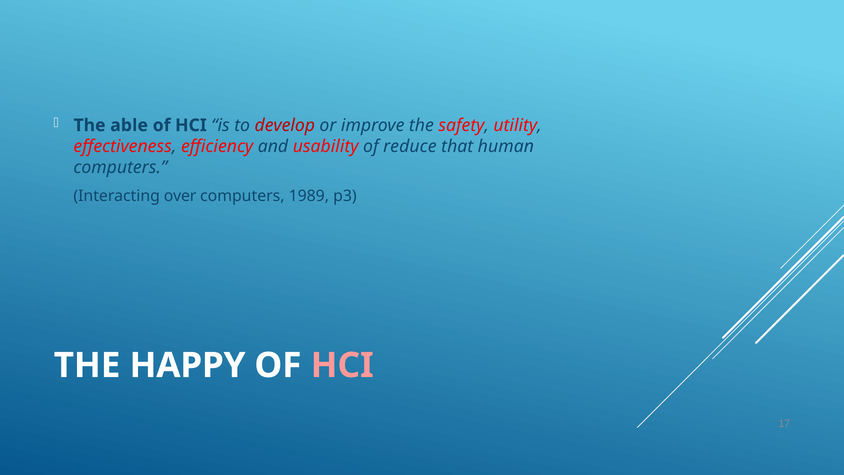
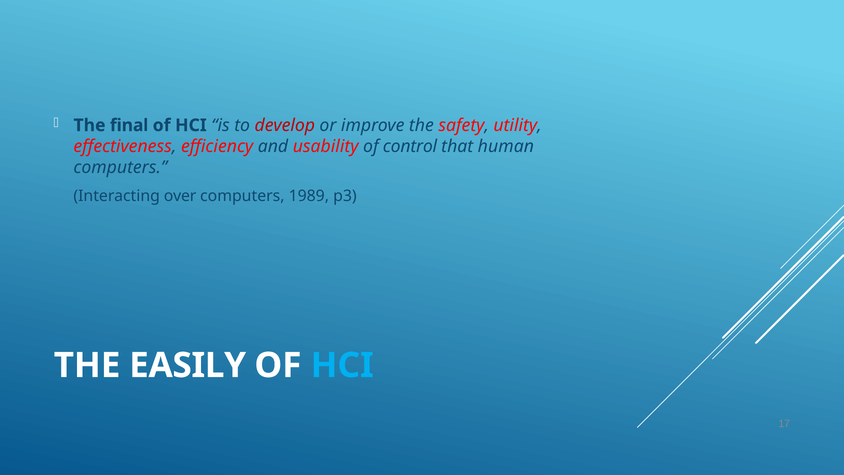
able: able -> final
reduce: reduce -> control
HAPPY: HAPPY -> EASILY
HCI at (342, 365) colour: pink -> light blue
